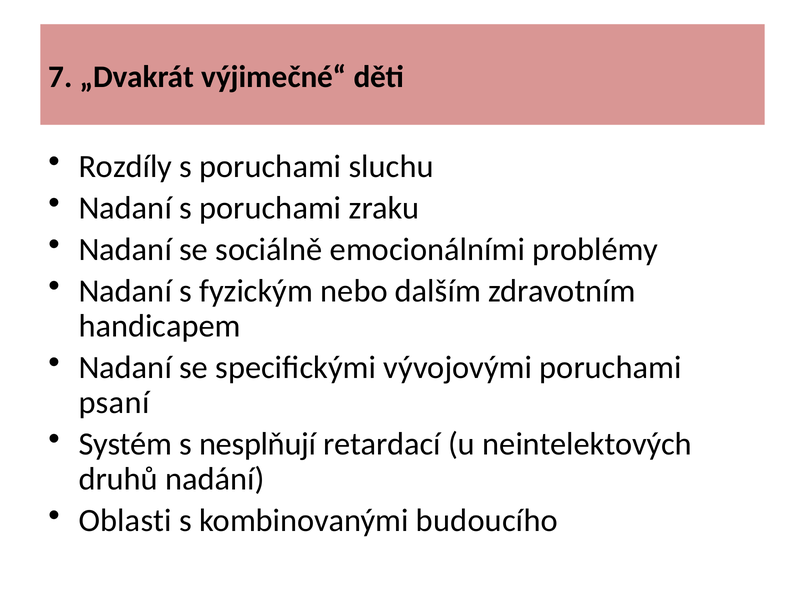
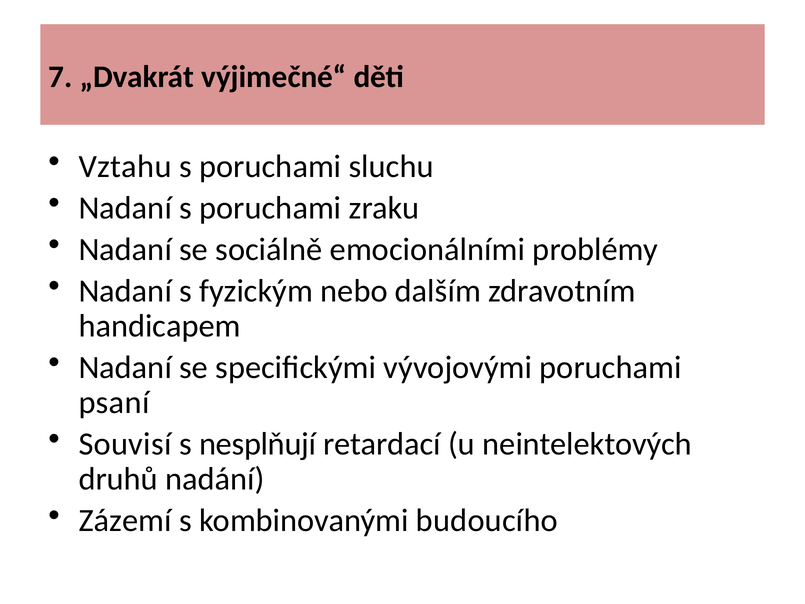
Rozdíly: Rozdíly -> Vztahu
Systém: Systém -> Souvisí
Oblasti: Oblasti -> Zázemí
